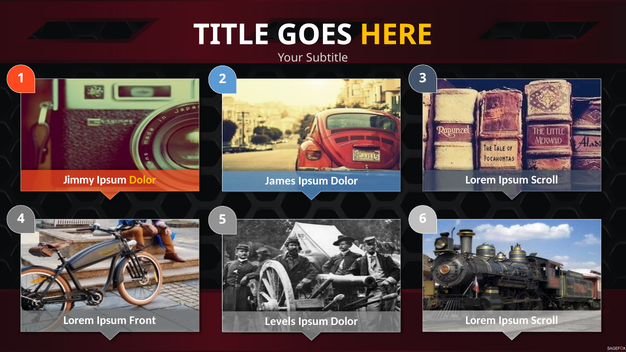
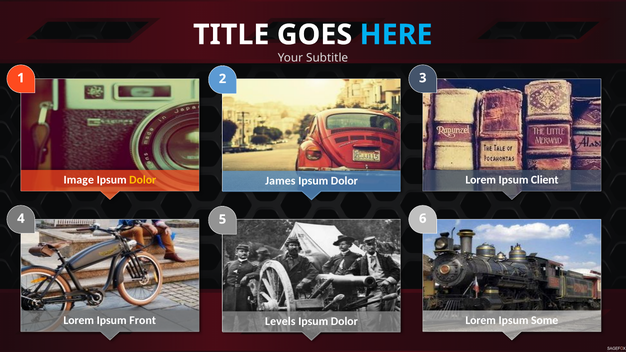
HERE colour: yellow -> light blue
Jimmy: Jimmy -> Image
Scroll at (545, 180): Scroll -> Client
Scroll at (545, 321): Scroll -> Some
